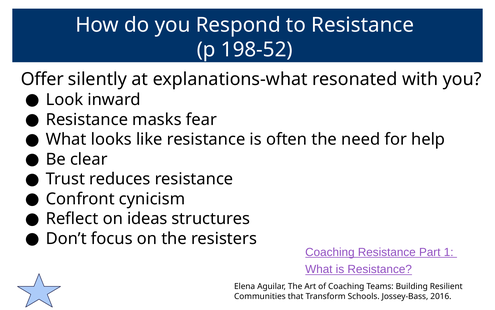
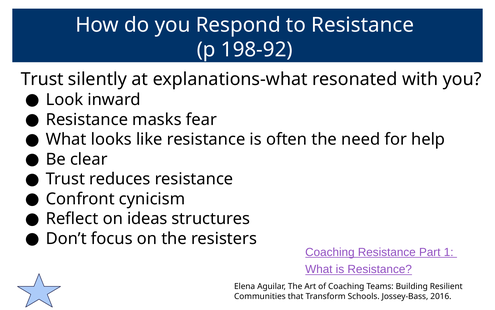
198-52: 198-52 -> 198-92
Offer at (42, 79): Offer -> Trust
